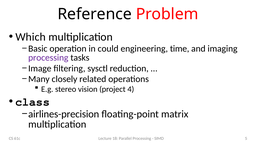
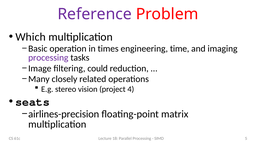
Reference colour: black -> purple
could: could -> times
sysctl: sysctl -> could
class: class -> seats
